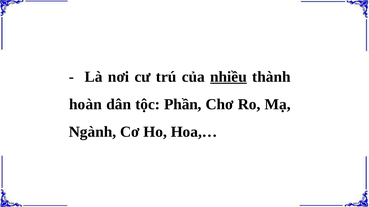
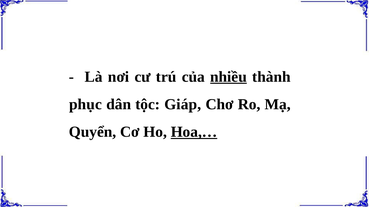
hoàn: hoàn -> phục
Phần: Phần -> Giáp
Ngành: Ngành -> Quyển
Hoa,… underline: none -> present
